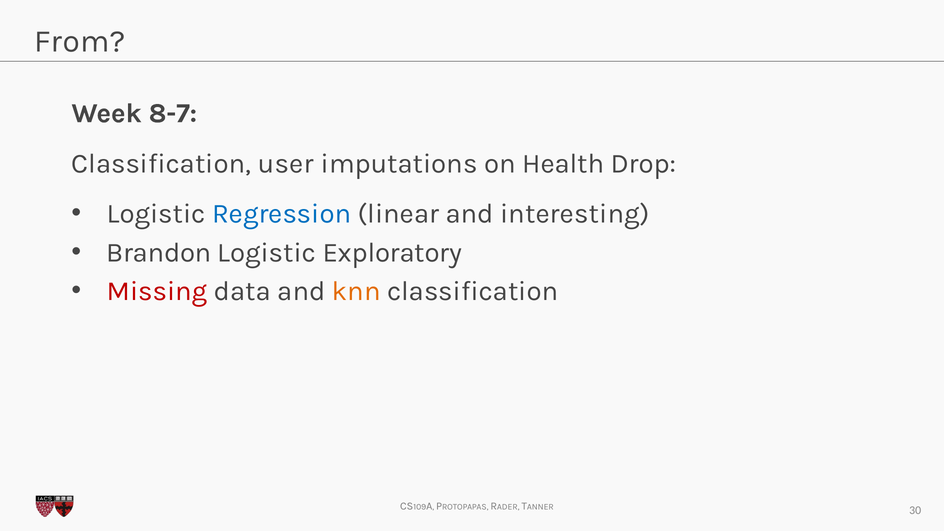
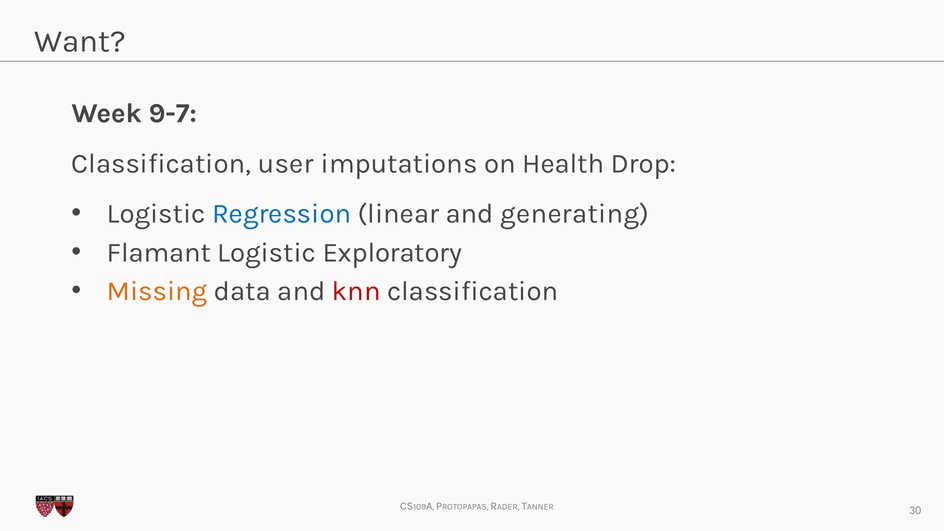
From: From -> Want
8-7: 8-7 -> 9-7
interesting: interesting -> generating
Brandon: Brandon -> Flamant
Missing colour: red -> orange
knn colour: orange -> red
